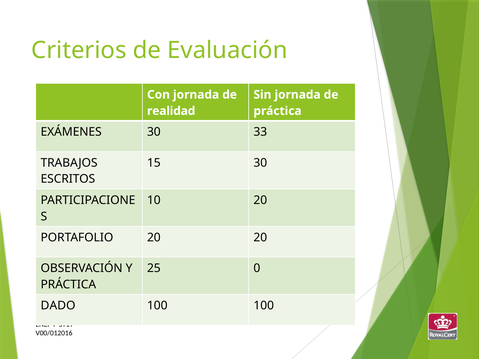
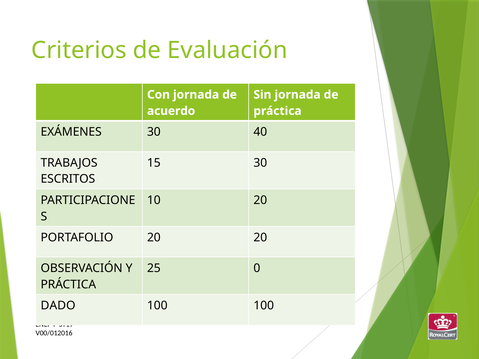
realidad: realidad -> acuerdo
33: 33 -> 40
